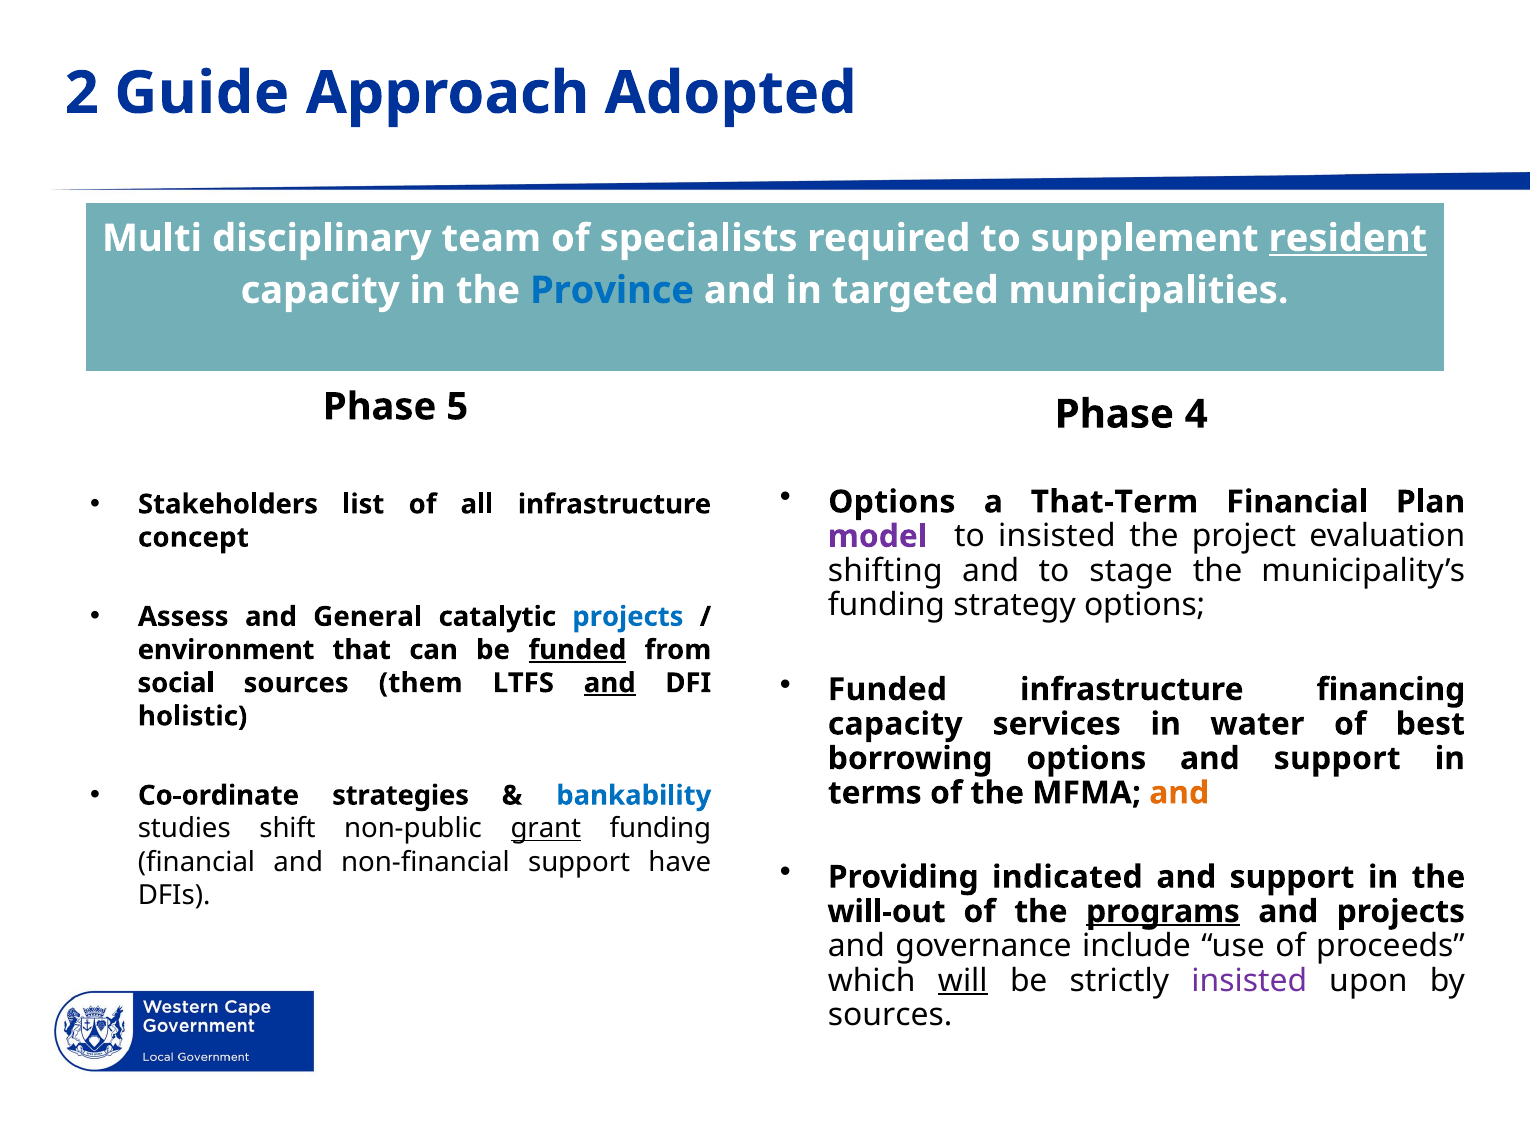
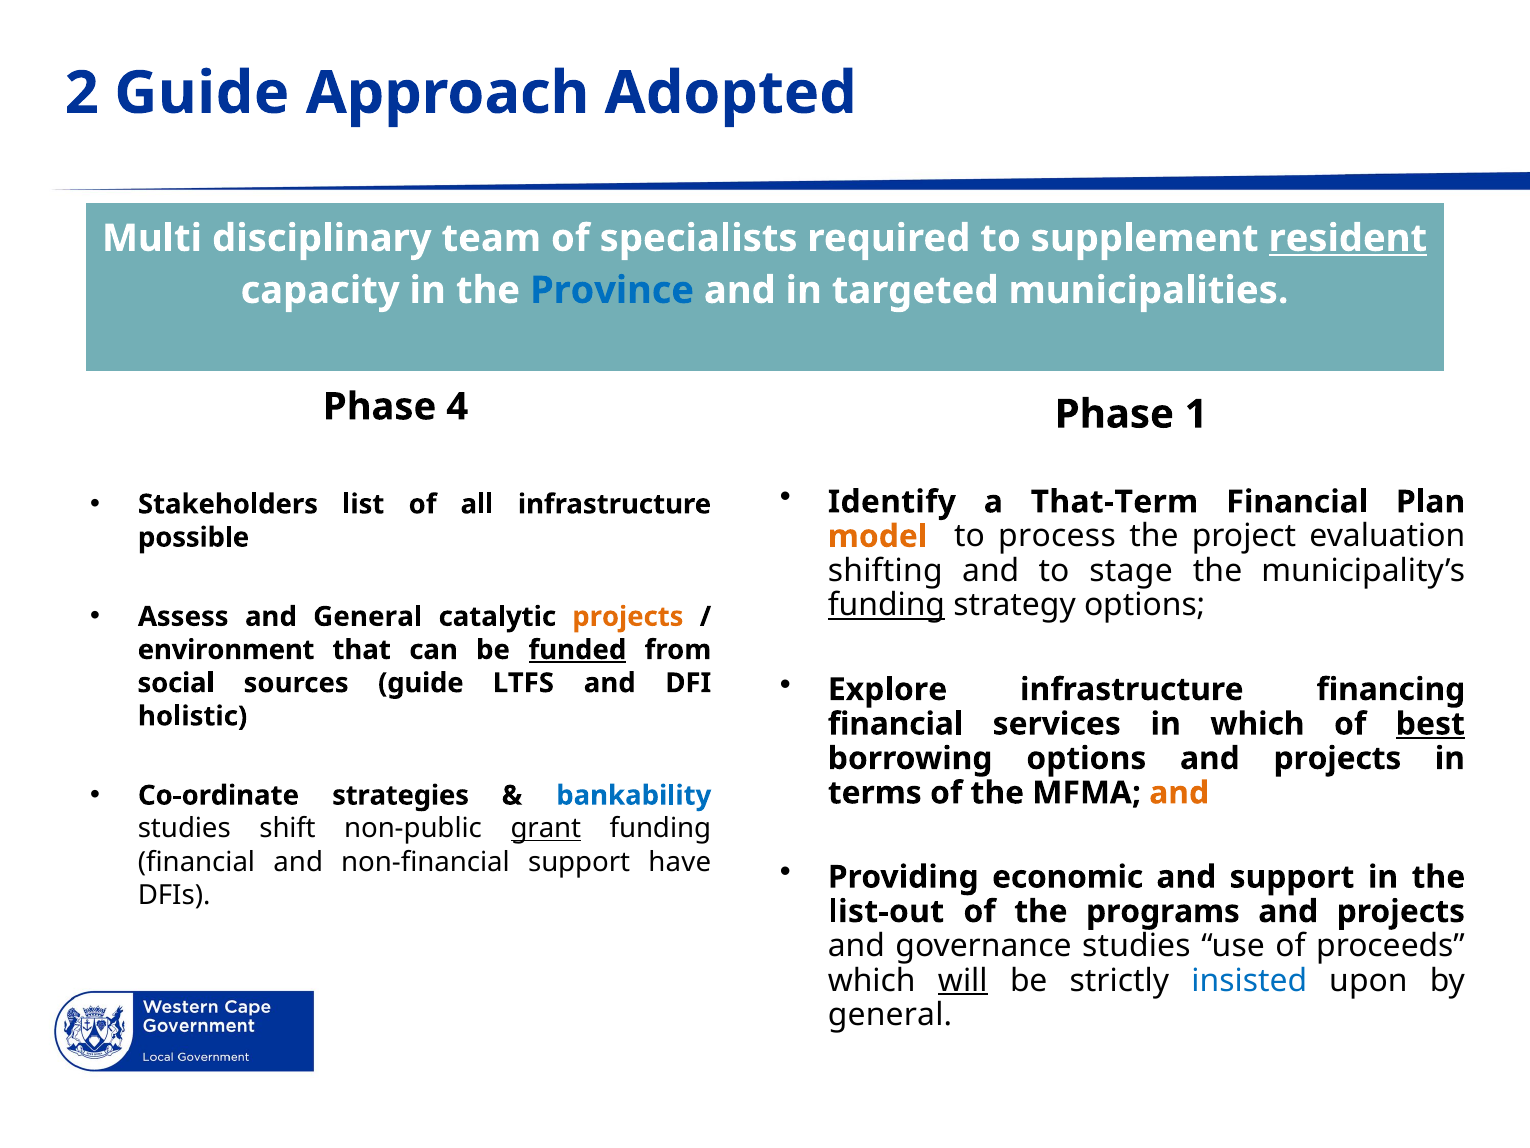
5: 5 -> 4
4: 4 -> 1
Options at (892, 502): Options -> Identify
model colour: purple -> orange
to insisted: insisted -> process
concept: concept -> possible
funding at (886, 605) underline: none -> present
projects at (628, 616) colour: blue -> orange
Funded at (887, 689): Funded -> Explore
sources them: them -> guide
and at (610, 683) underline: present -> none
capacity at (895, 724): capacity -> financial
in water: water -> which
best underline: none -> present
options and support: support -> projects
indicated: indicated -> economic
will-out: will-out -> list-out
programs underline: present -> none
governance include: include -> studies
insisted at (1249, 980) colour: purple -> blue
sources at (890, 1015): sources -> general
